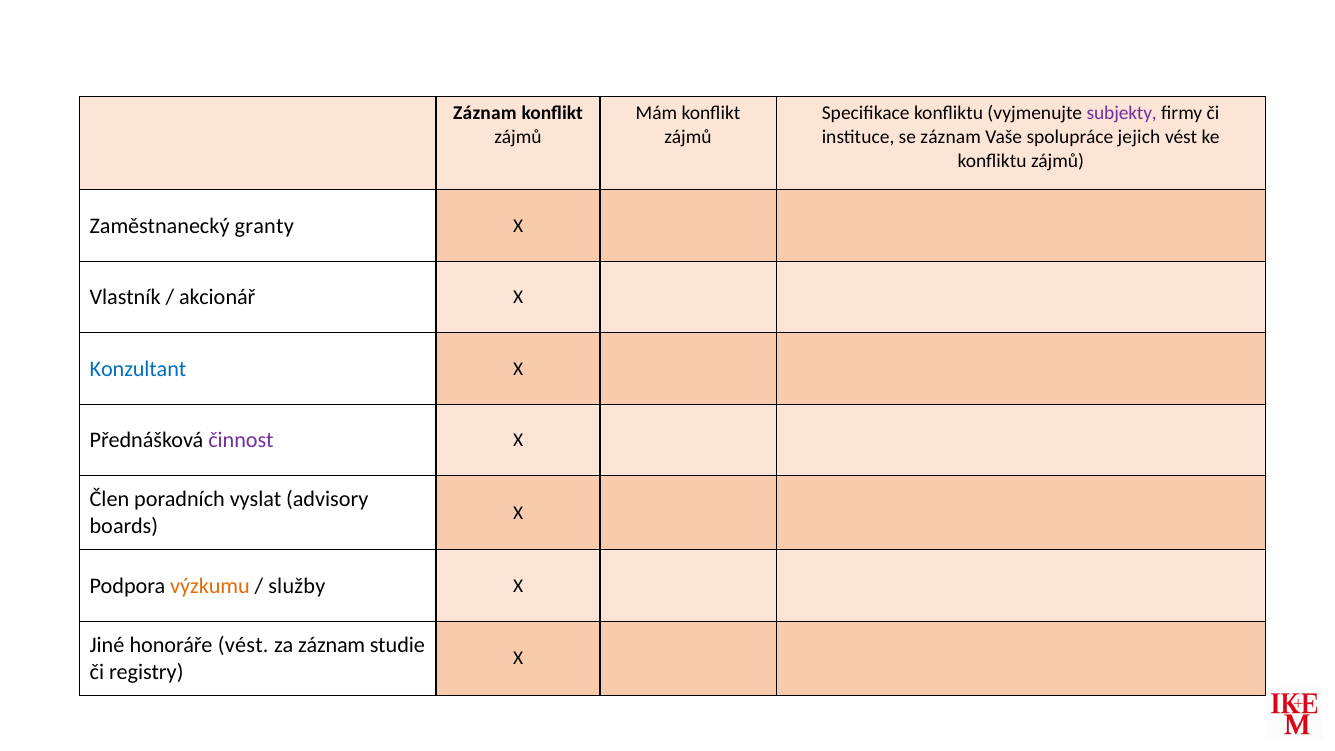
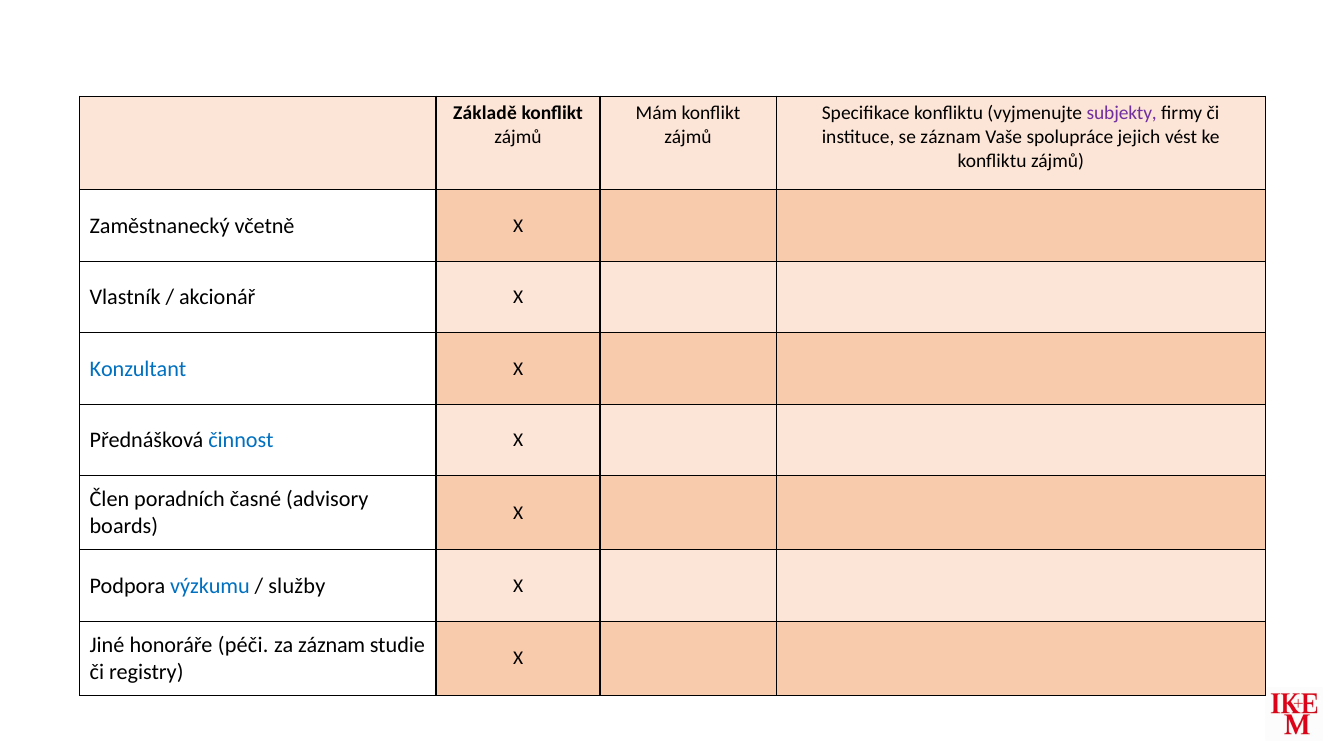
Záznam at (485, 113): Záznam -> Základě
granty: granty -> včetně
činnost colour: purple -> blue
vyslat: vyslat -> časné
výzkumu colour: orange -> blue
honoráře vést: vést -> péči
